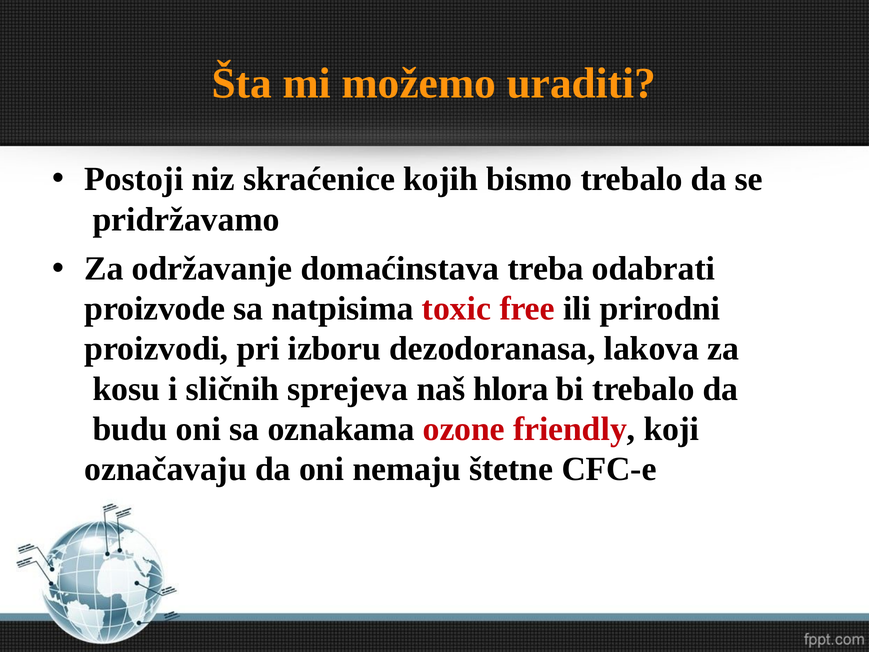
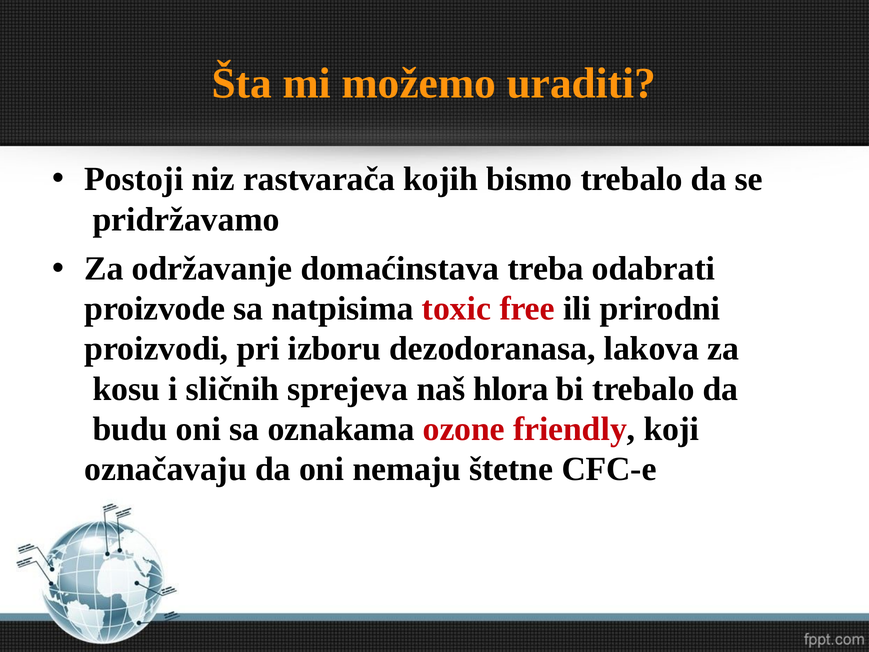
skraćenice: skraćenice -> rastvarača
